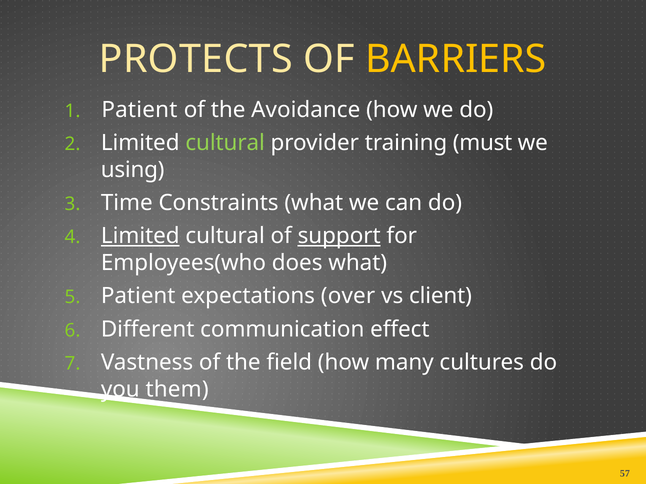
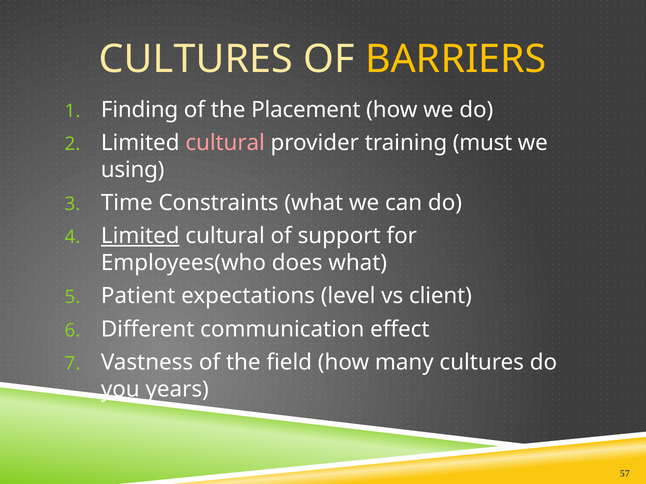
PROTECTS at (196, 59): PROTECTS -> CULTURES
Patient at (139, 110): Patient -> Finding
Avoidance: Avoidance -> Placement
cultural at (225, 143) colour: light green -> pink
support underline: present -> none
over: over -> level
them: them -> years
